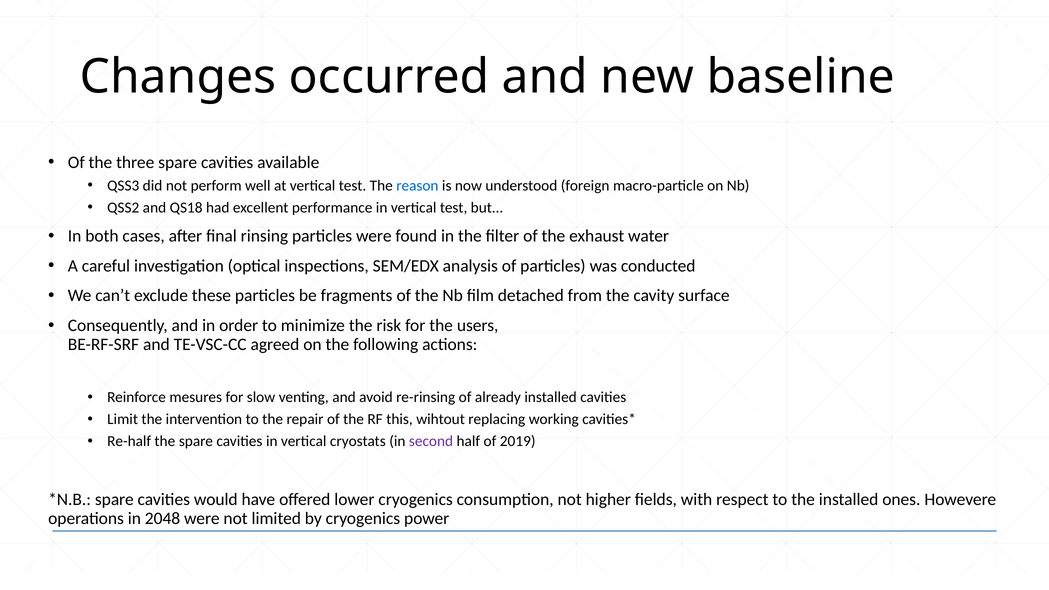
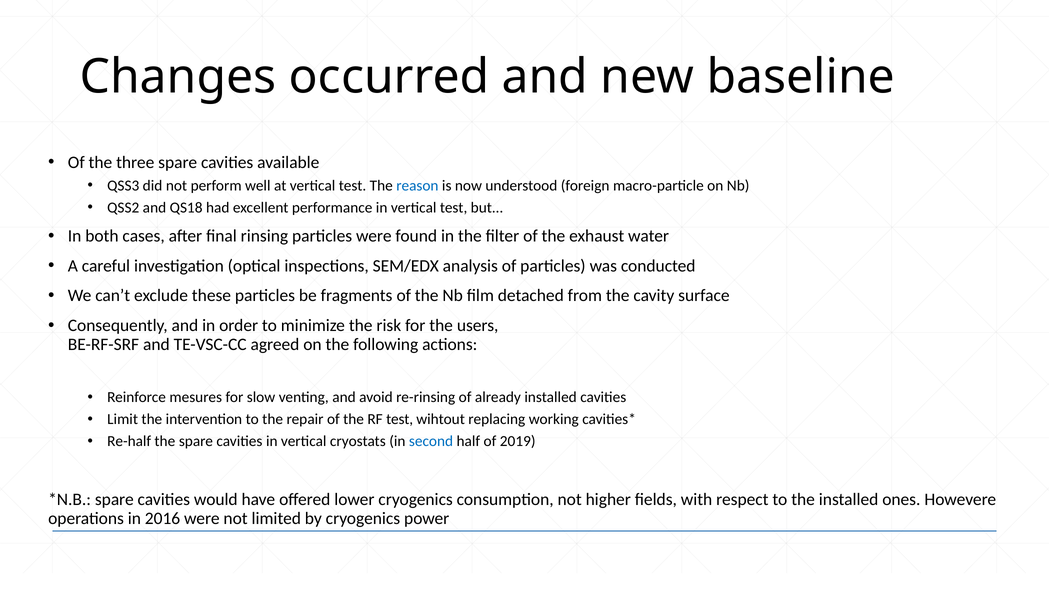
RF this: this -> test
second colour: purple -> blue
2048: 2048 -> 2016
